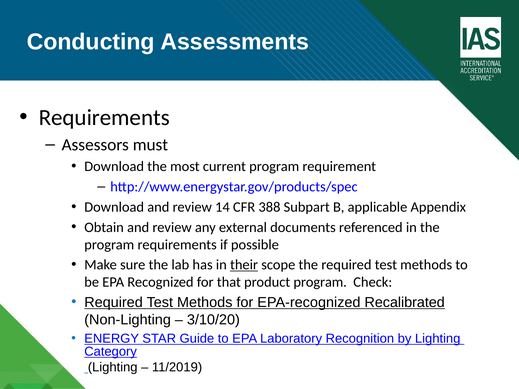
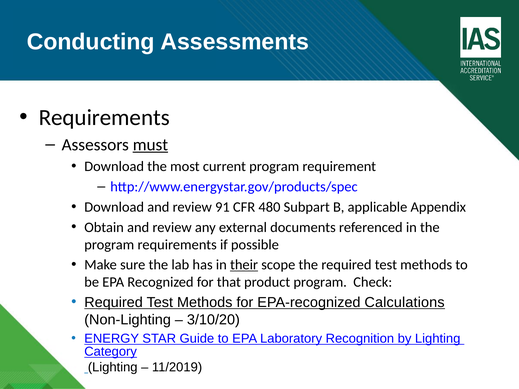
must underline: none -> present
14: 14 -> 91
388: 388 -> 480
Recalibrated: Recalibrated -> Calculations
